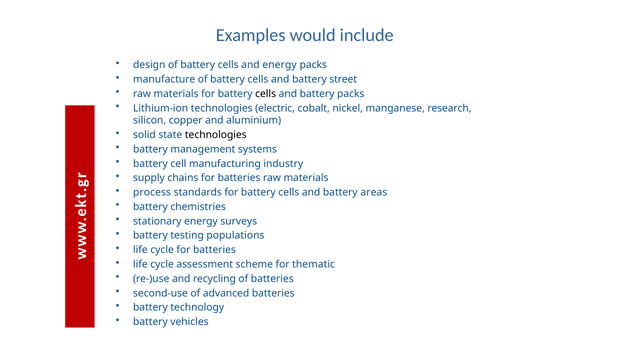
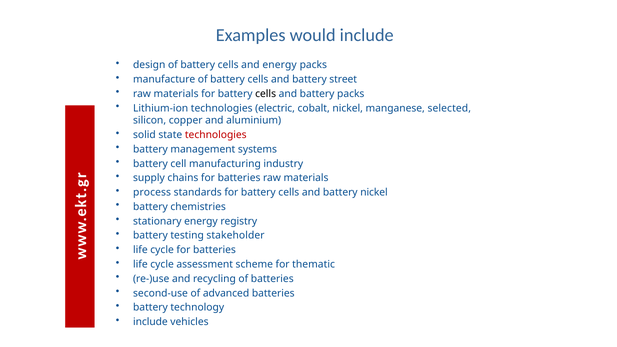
research: research -> selected
technologies at (216, 135) colour: black -> red
battery areas: areas -> nickel
surveys: surveys -> registry
populations: populations -> stakeholder
battery at (150, 322): battery -> include
